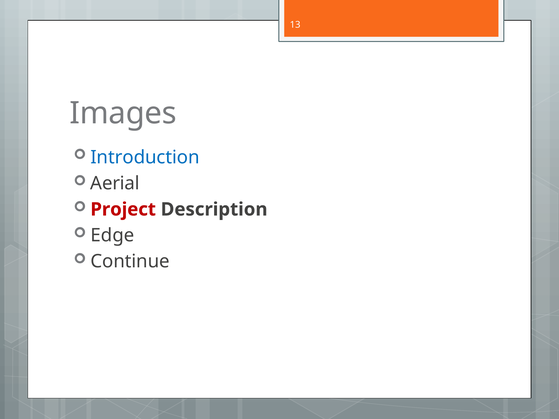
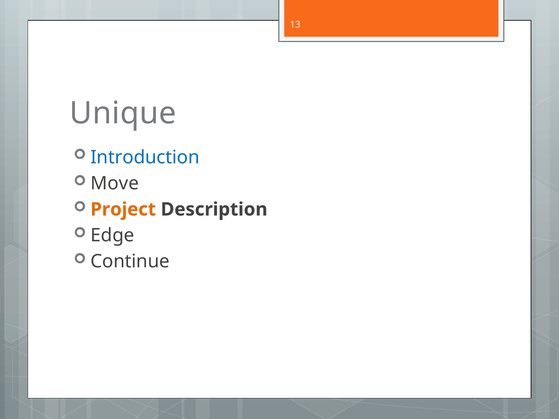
Images: Images -> Unique
Aerial: Aerial -> Move
Project colour: red -> orange
